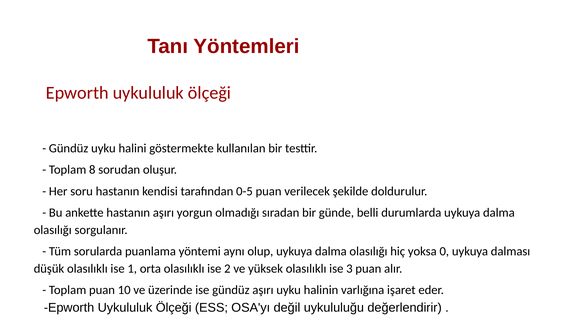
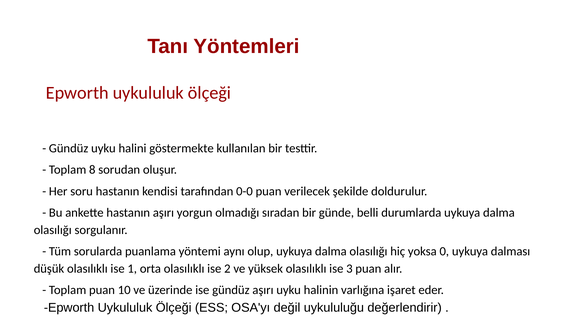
0-5: 0-5 -> 0-0
